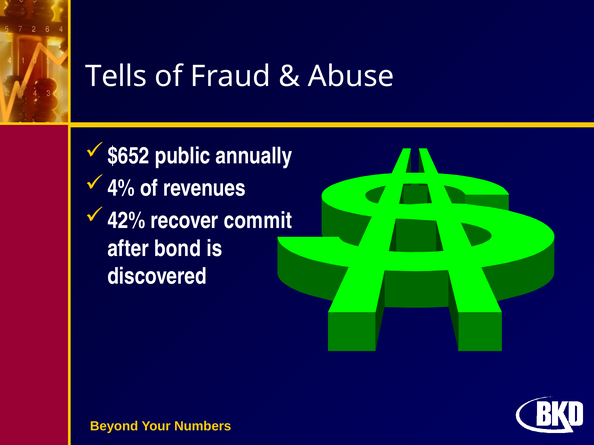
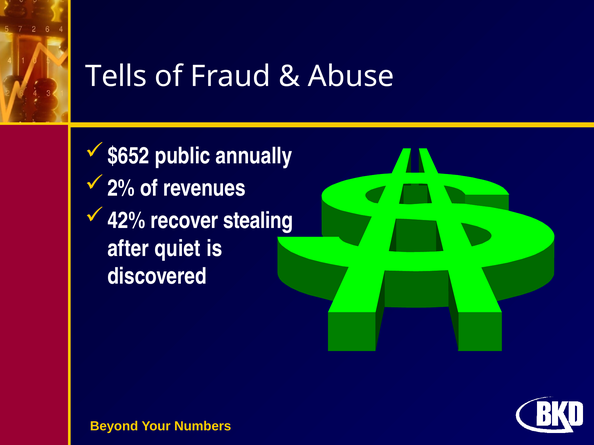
4%: 4% -> 2%
commit: commit -> stealing
bond: bond -> quiet
